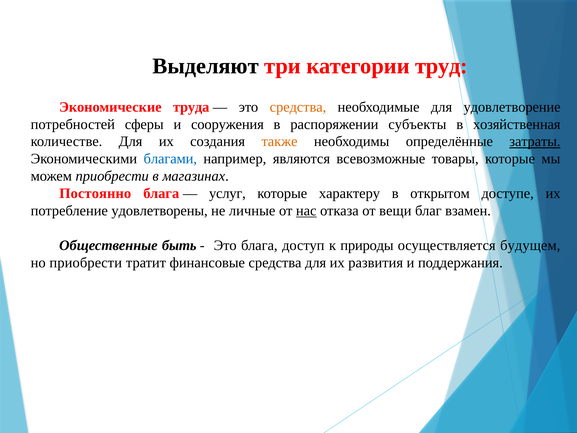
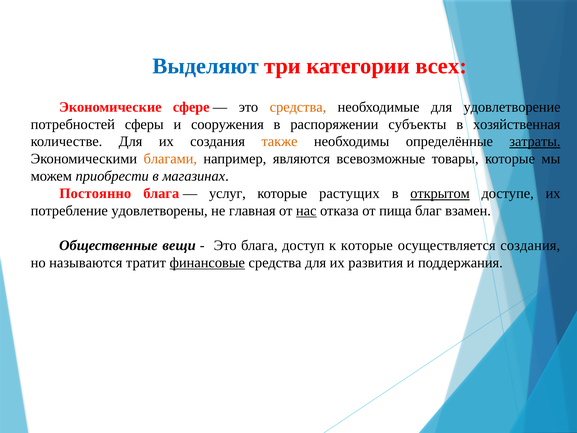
Выделяют colour: black -> blue
труд: труд -> всех
труда: труда -> сфере
благами colour: blue -> orange
характеру: характеру -> растущих
открытом underline: none -> present
личные: личные -> главная
вещи: вещи -> пища
быть: быть -> вещи
к природы: природы -> которые
осуществляется будущем: будущем -> создания
но приобрести: приобрести -> называются
финансовые underline: none -> present
